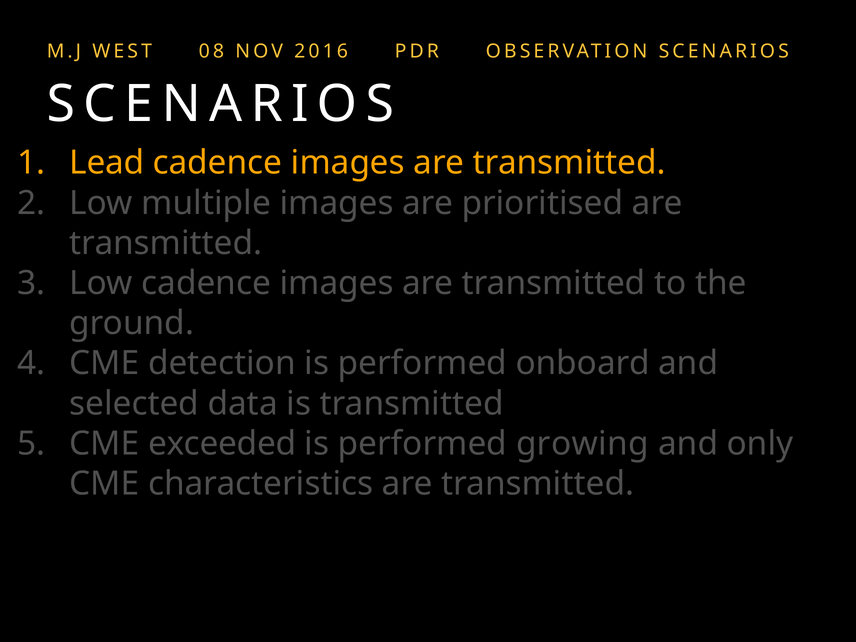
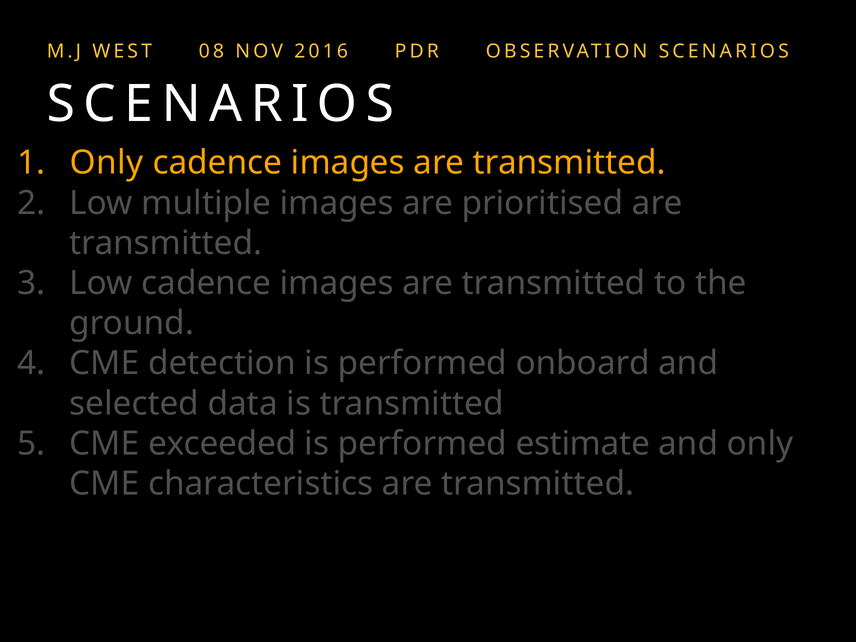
Lead at (107, 163): Lead -> Only
growing: growing -> estimate
